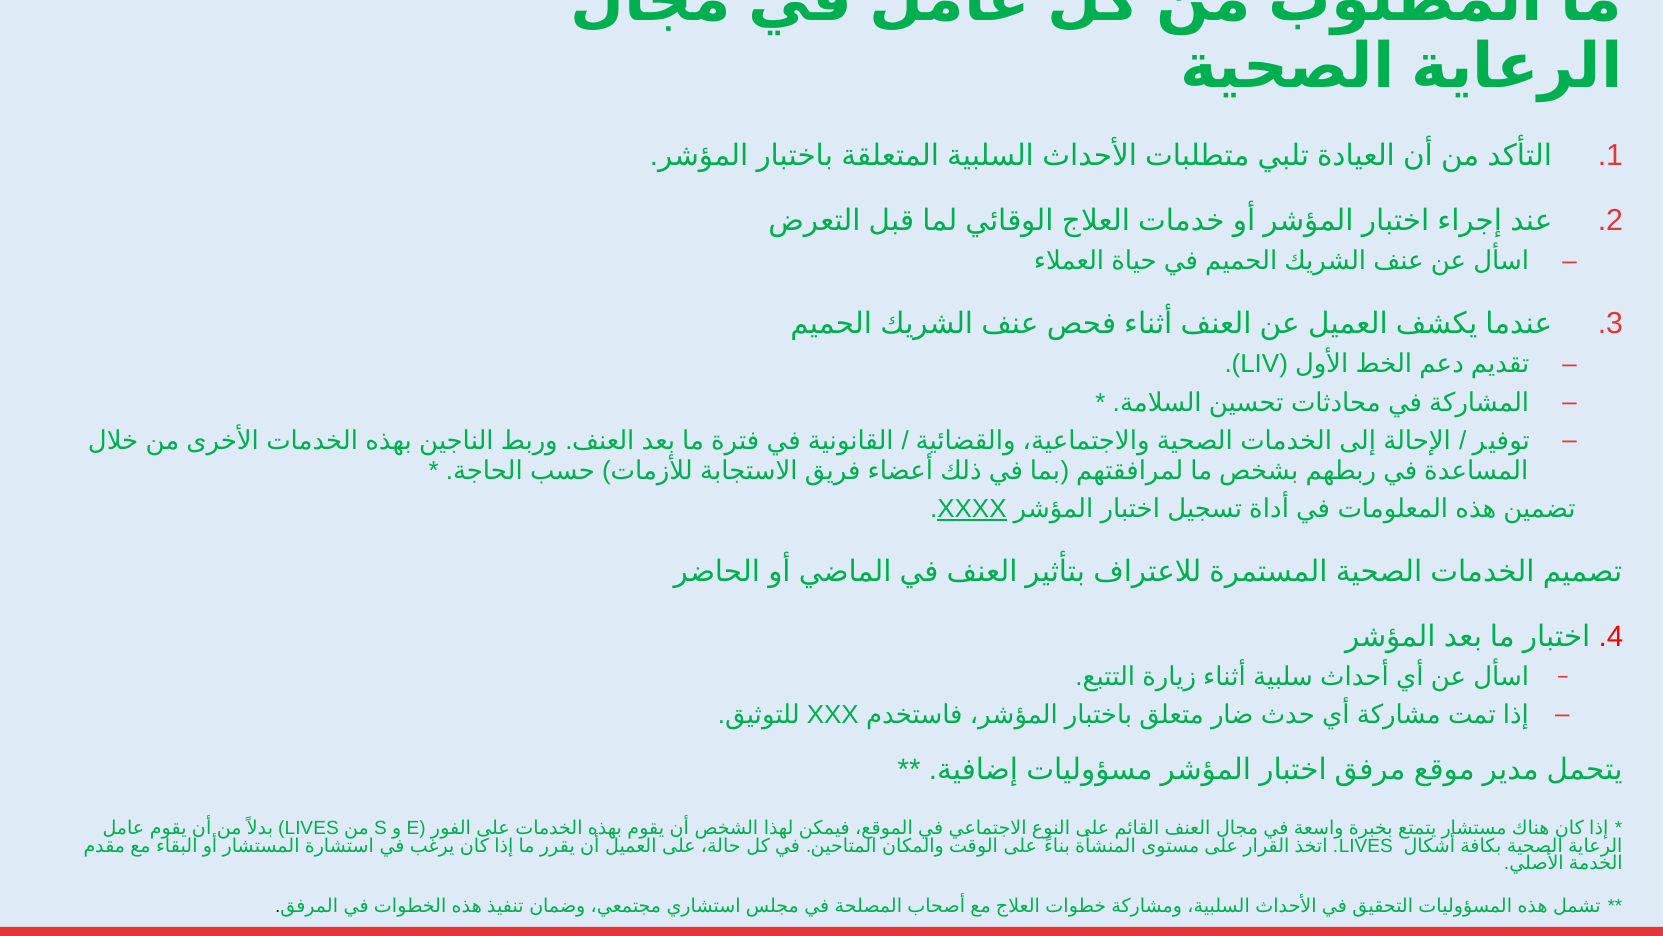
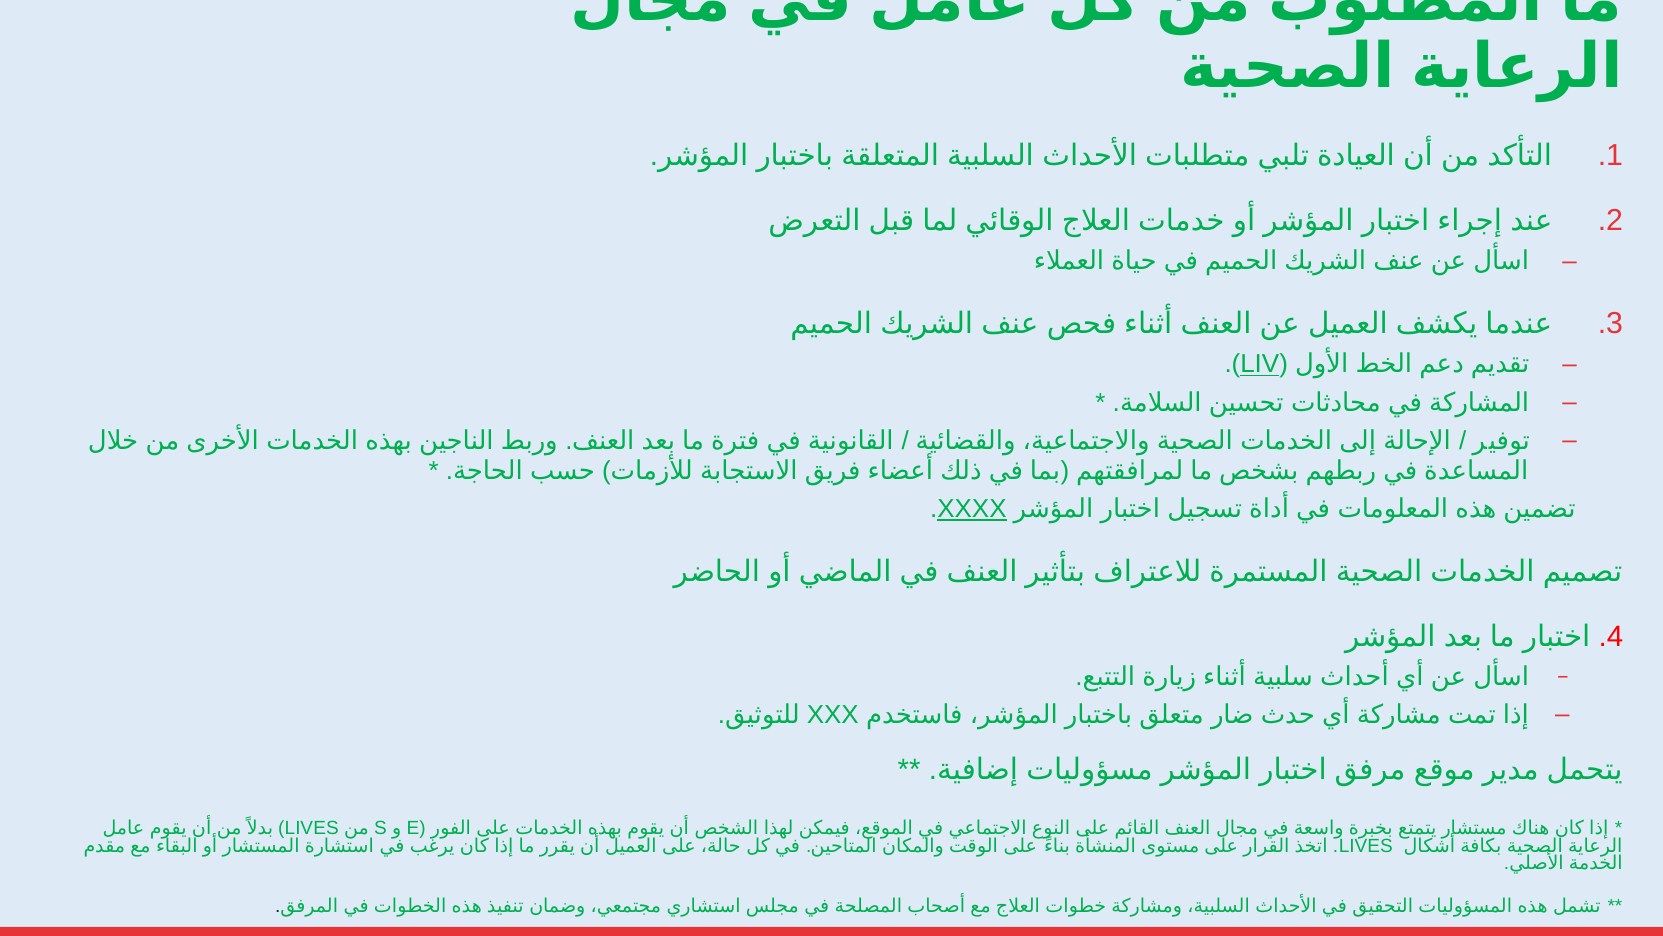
LIV underline: none -> present
